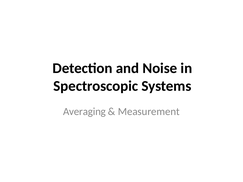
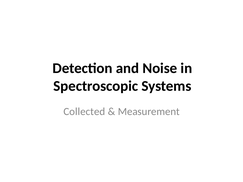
Averaging: Averaging -> Collected
